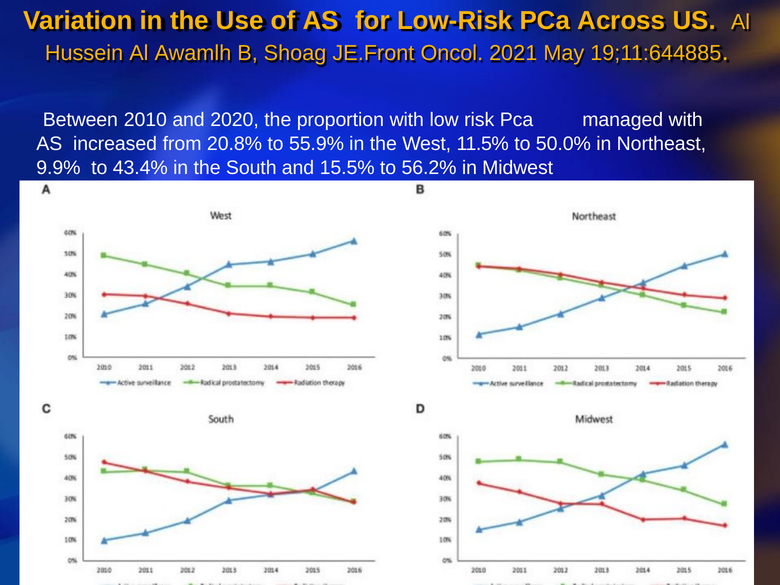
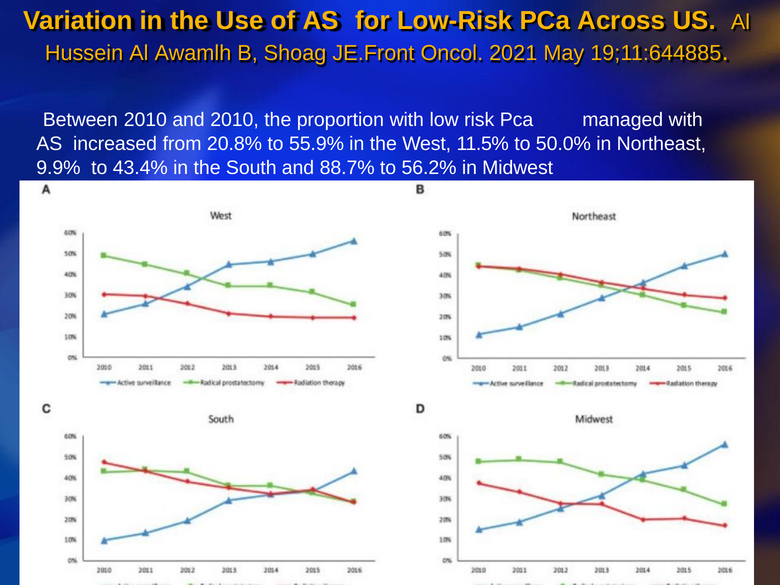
and 2020: 2020 -> 2010
15.5%: 15.5% -> 88.7%
